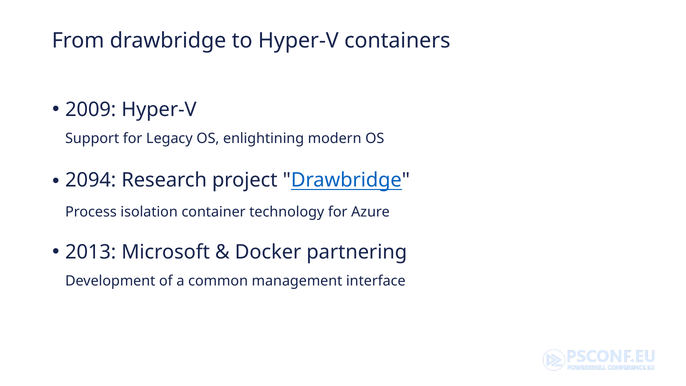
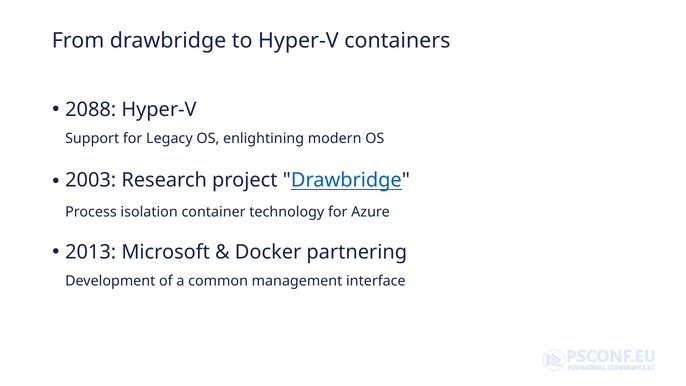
2009: 2009 -> 2088
2094: 2094 -> 2003
